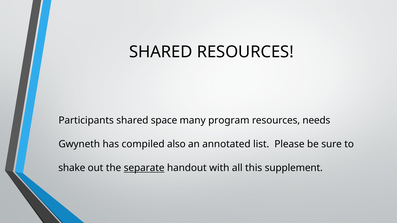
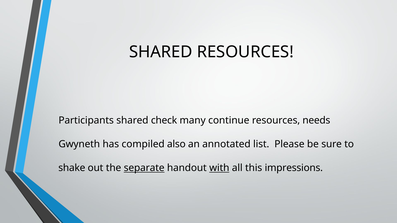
space: space -> check
program: program -> continue
with underline: none -> present
supplement: supplement -> impressions
